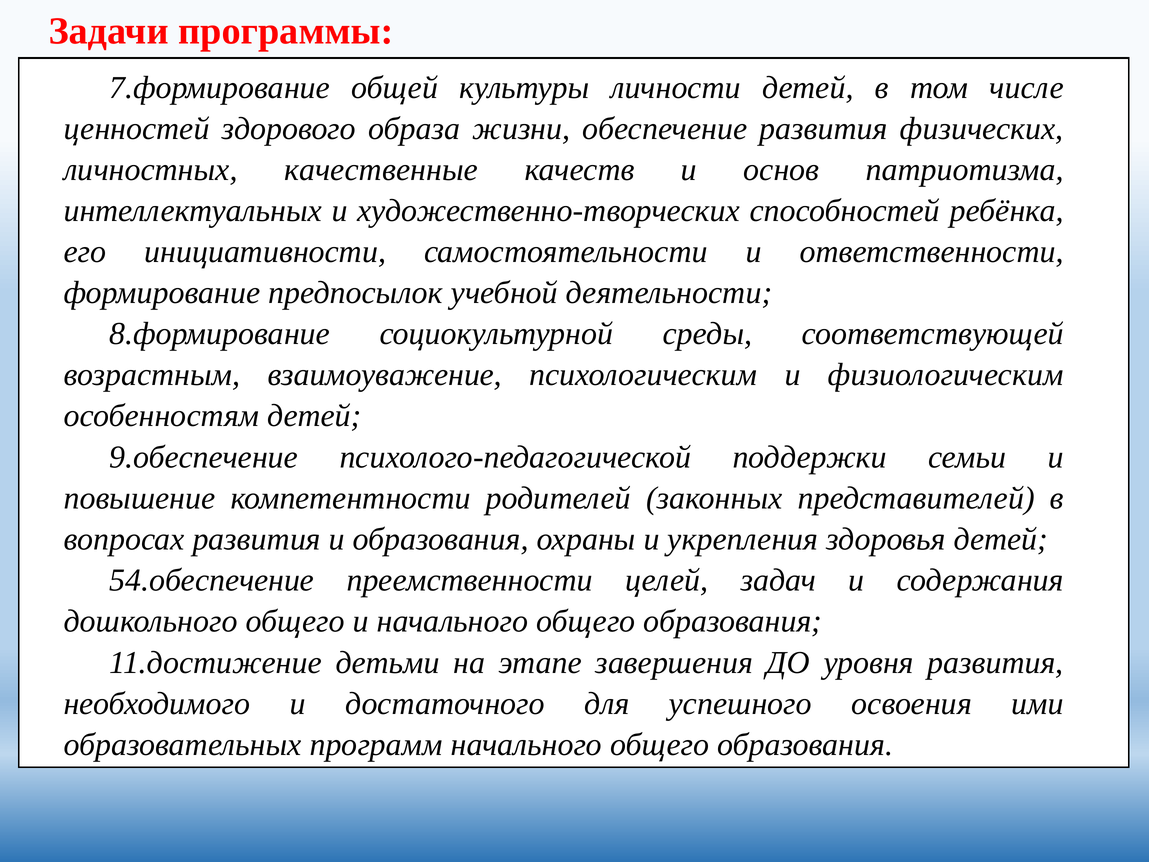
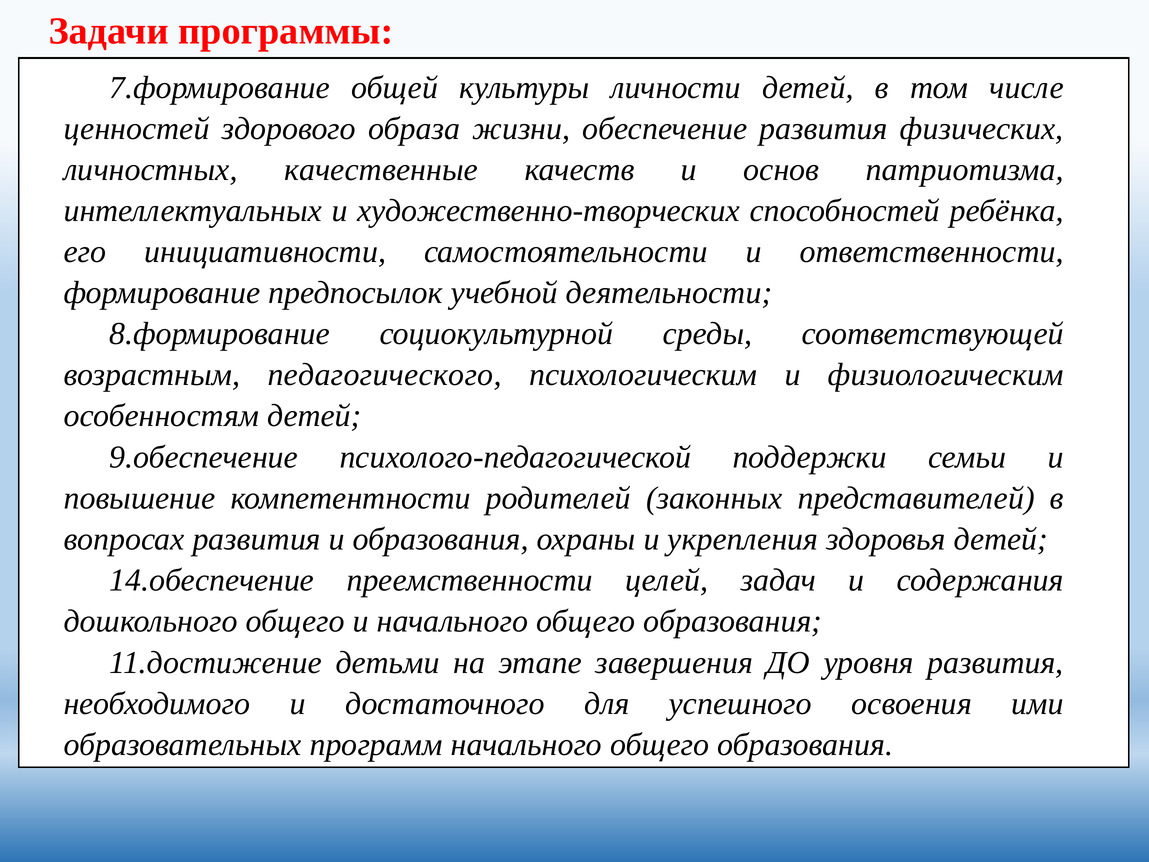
взаимоуважение: взаимоуважение -> педагогического
54.обеспечение: 54.обеспечение -> 14.обеспечение
